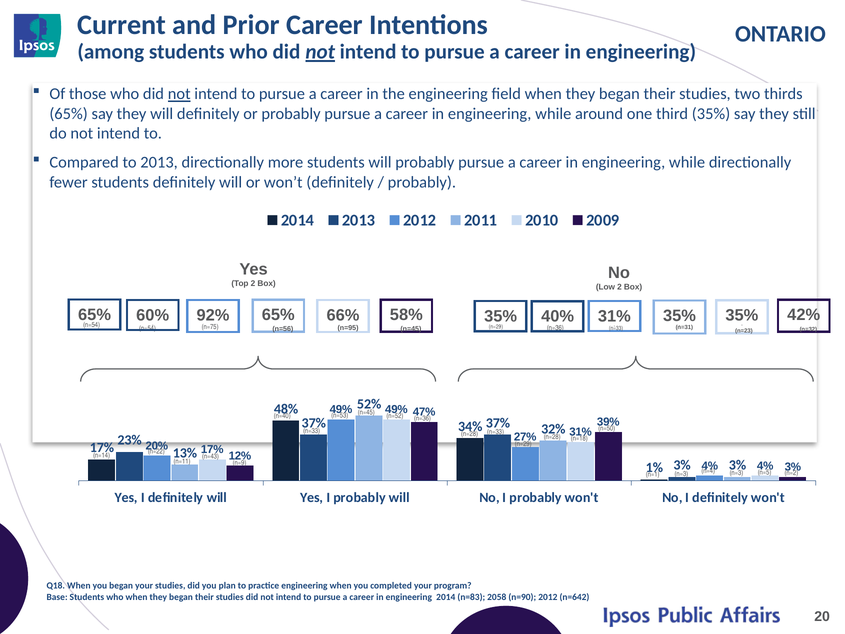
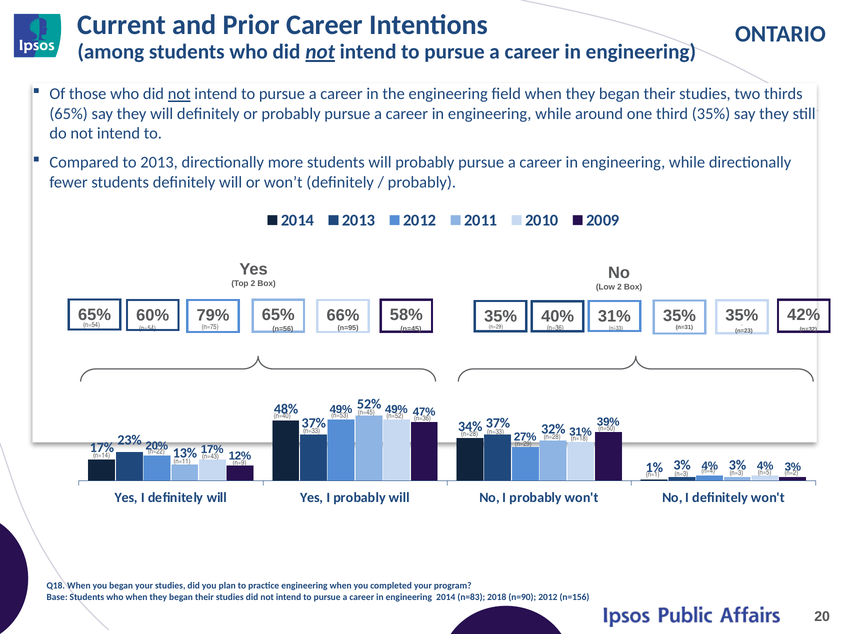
92%: 92% -> 79%
2058: 2058 -> 2018
n=642: n=642 -> n=156
